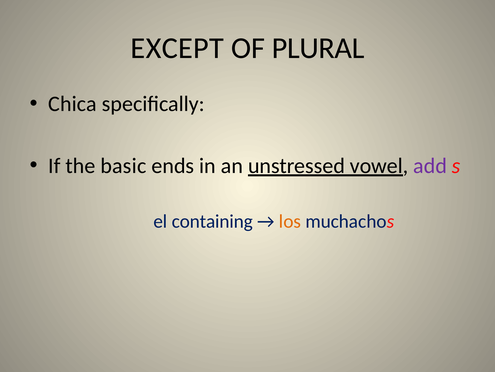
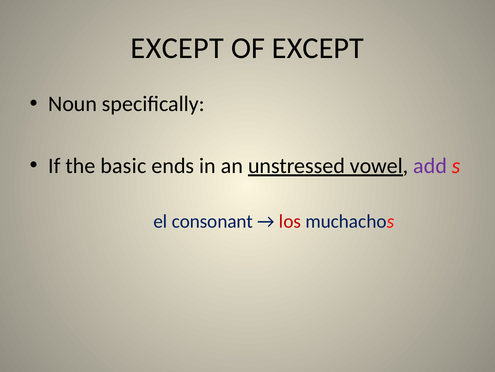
OF PLURAL: PLURAL -> EXCEPT
Chica: Chica -> Noun
containing: containing -> consonant
los colour: orange -> red
